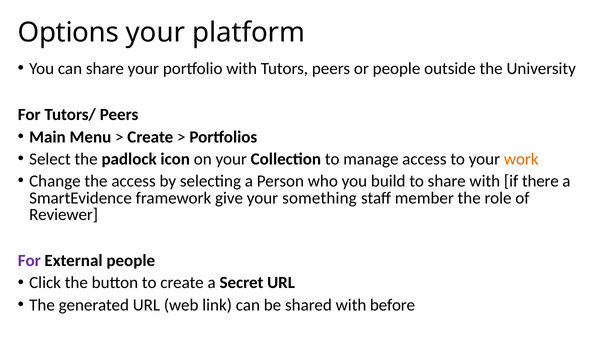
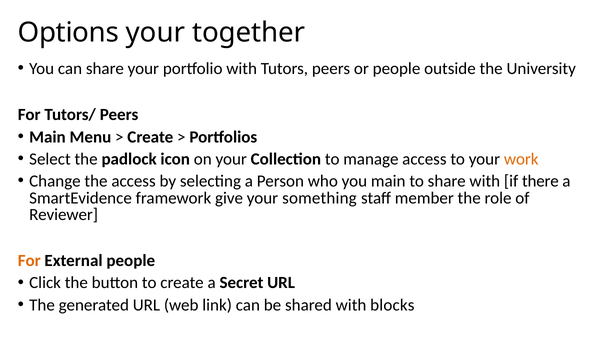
platform: platform -> together
you build: build -> main
For at (29, 261) colour: purple -> orange
before: before -> blocks
